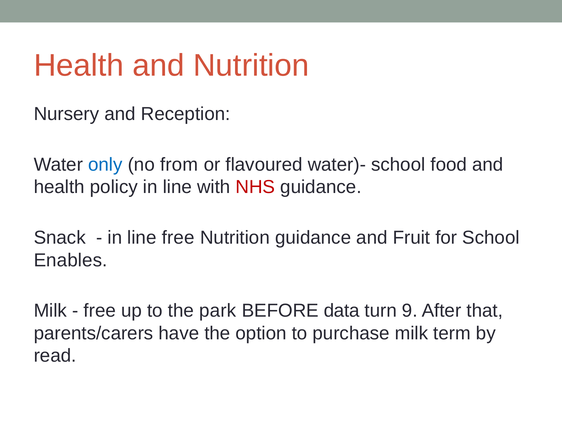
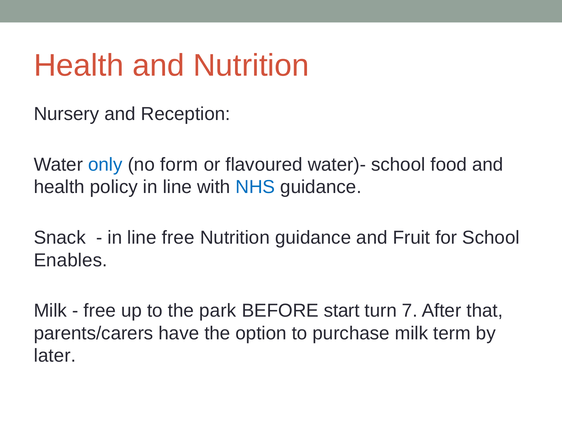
from: from -> form
NHS colour: red -> blue
data: data -> start
9: 9 -> 7
read: read -> later
